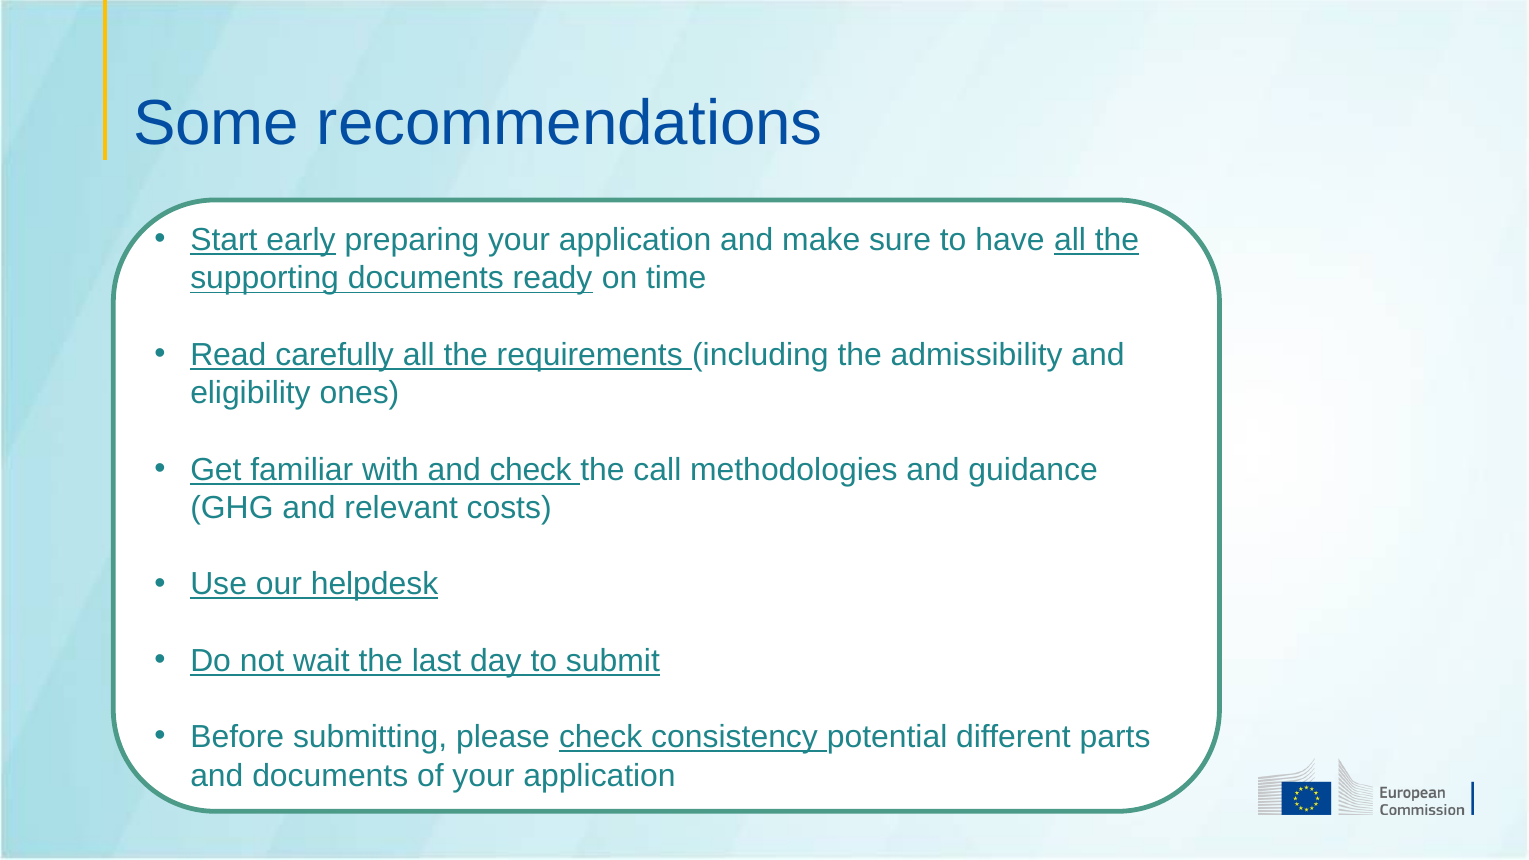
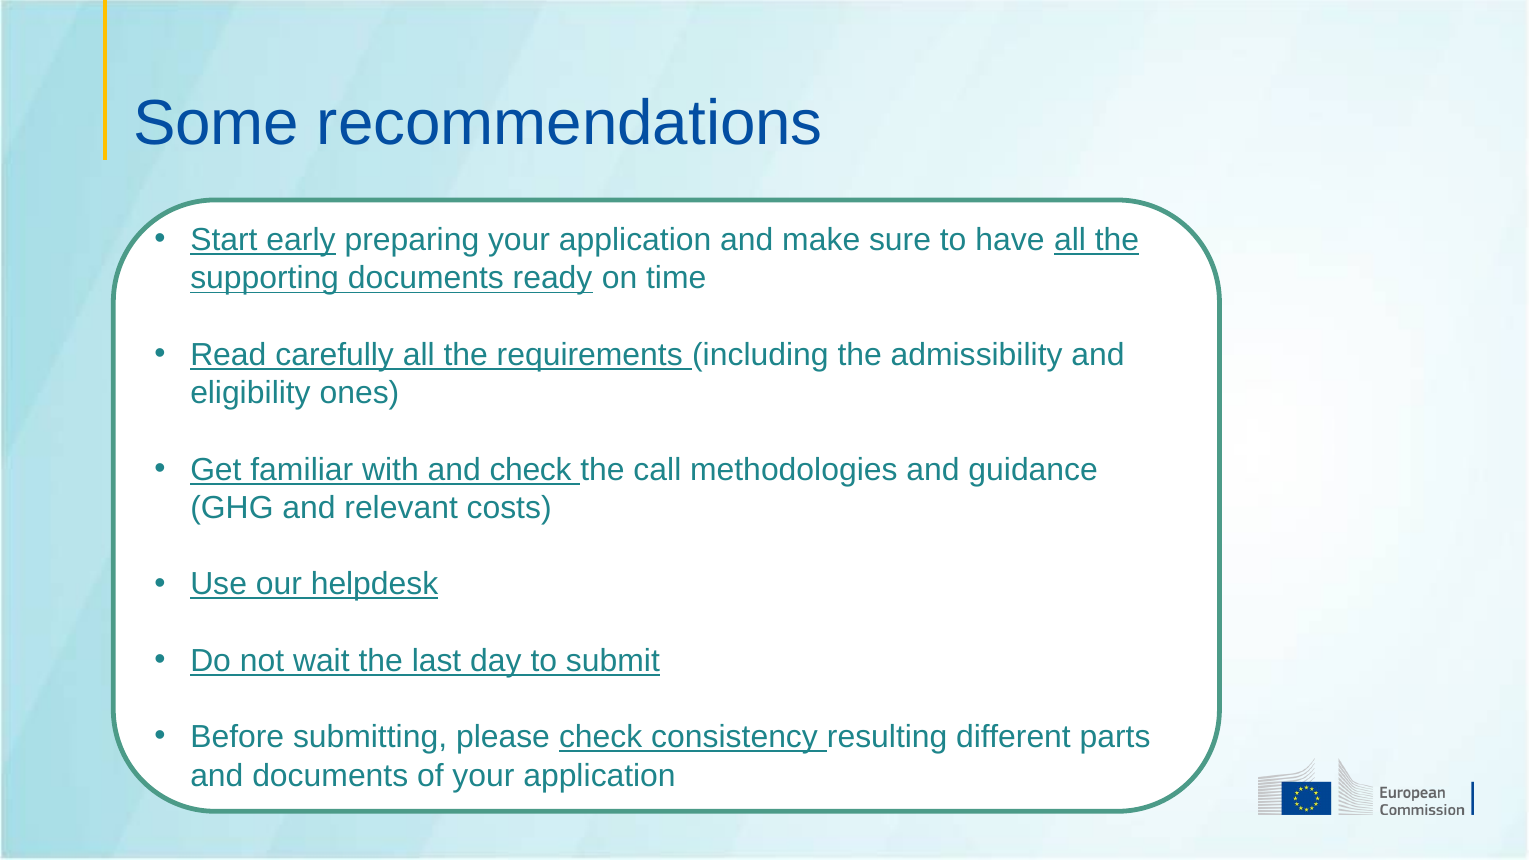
potential: potential -> resulting
